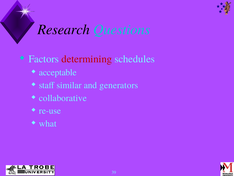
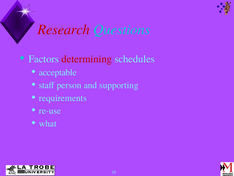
Research colour: black -> red
similar: similar -> person
generators: generators -> supporting
collaborative: collaborative -> requirements
